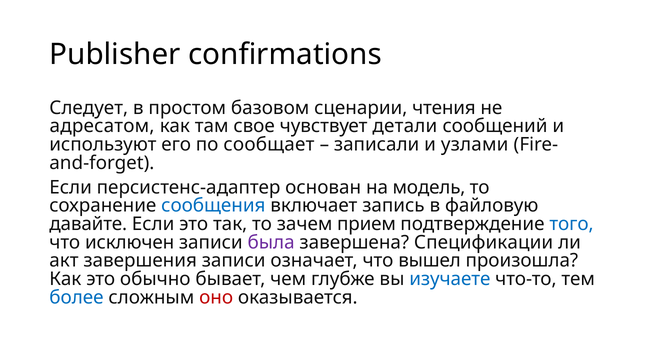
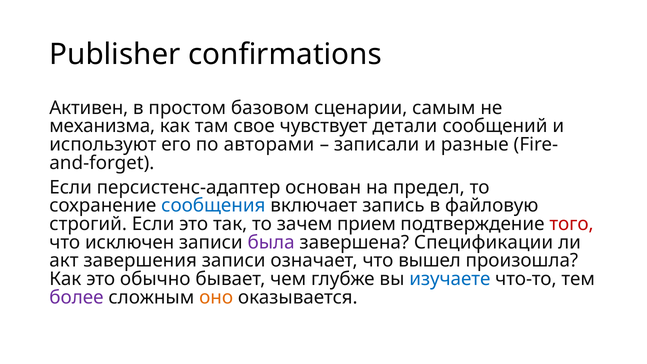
Следует: Следует -> Активен
чтения: чтения -> самым
адресатом: адресатом -> механизма
сообщает: сообщает -> авторами
узлами: узлами -> разные
модель: модель -> предел
давайте: давайте -> строгий
того colour: blue -> red
более colour: blue -> purple
оно colour: red -> orange
